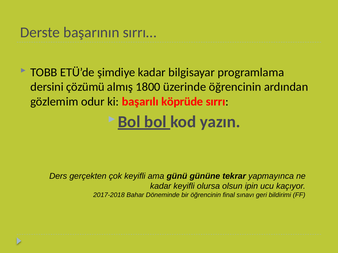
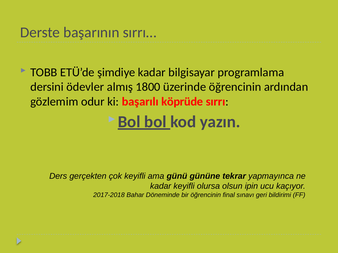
çözümü: çözümü -> ödevler
